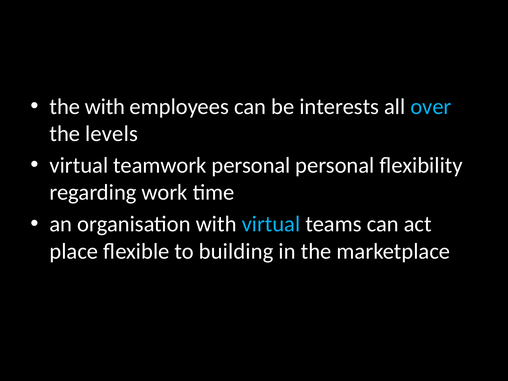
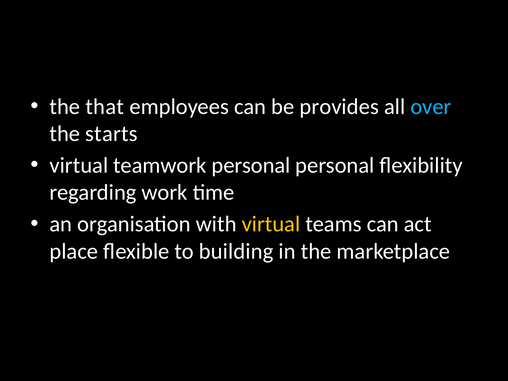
the with: with -> that
interests: interests -> provides
levels: levels -> starts
virtual at (271, 224) colour: light blue -> yellow
